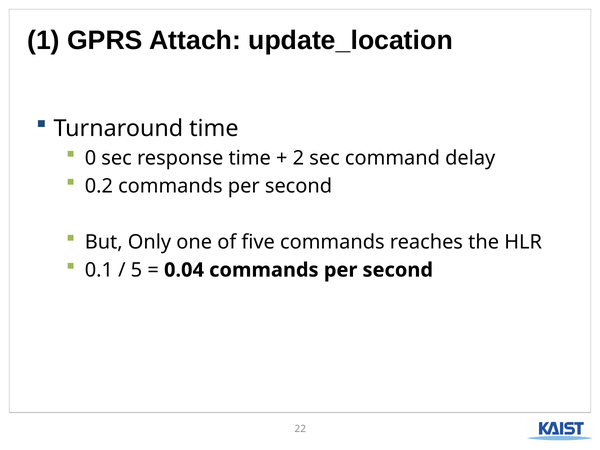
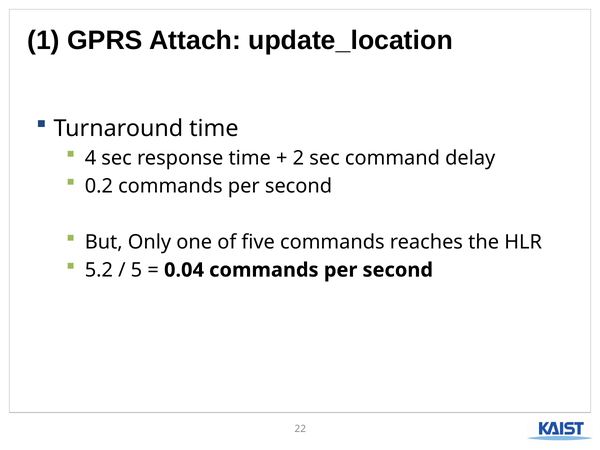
0: 0 -> 4
0.1: 0.1 -> 5.2
